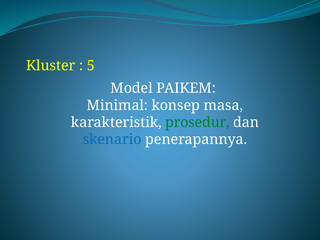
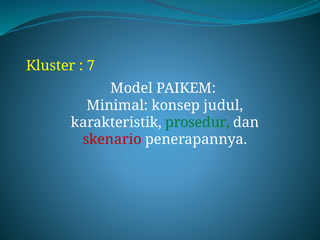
5: 5 -> 7
masa: masa -> judul
skenario colour: blue -> red
